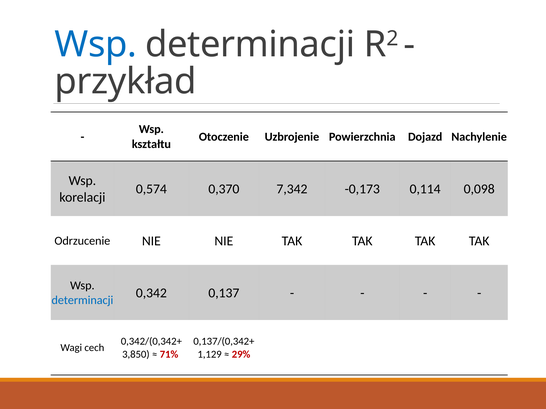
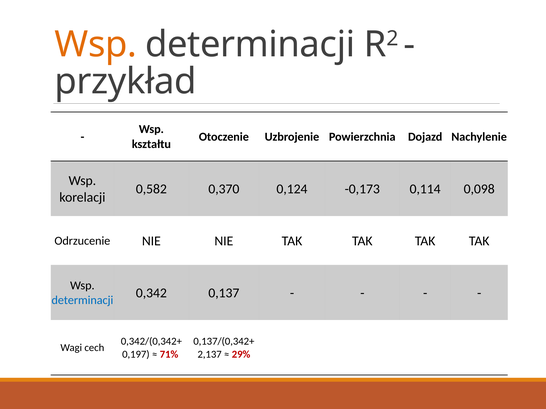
Wsp at (96, 44) colour: blue -> orange
0,574: 0,574 -> 0,582
7,342: 7,342 -> 0,124
3,850: 3,850 -> 0,197
1,129: 1,129 -> 2,137
